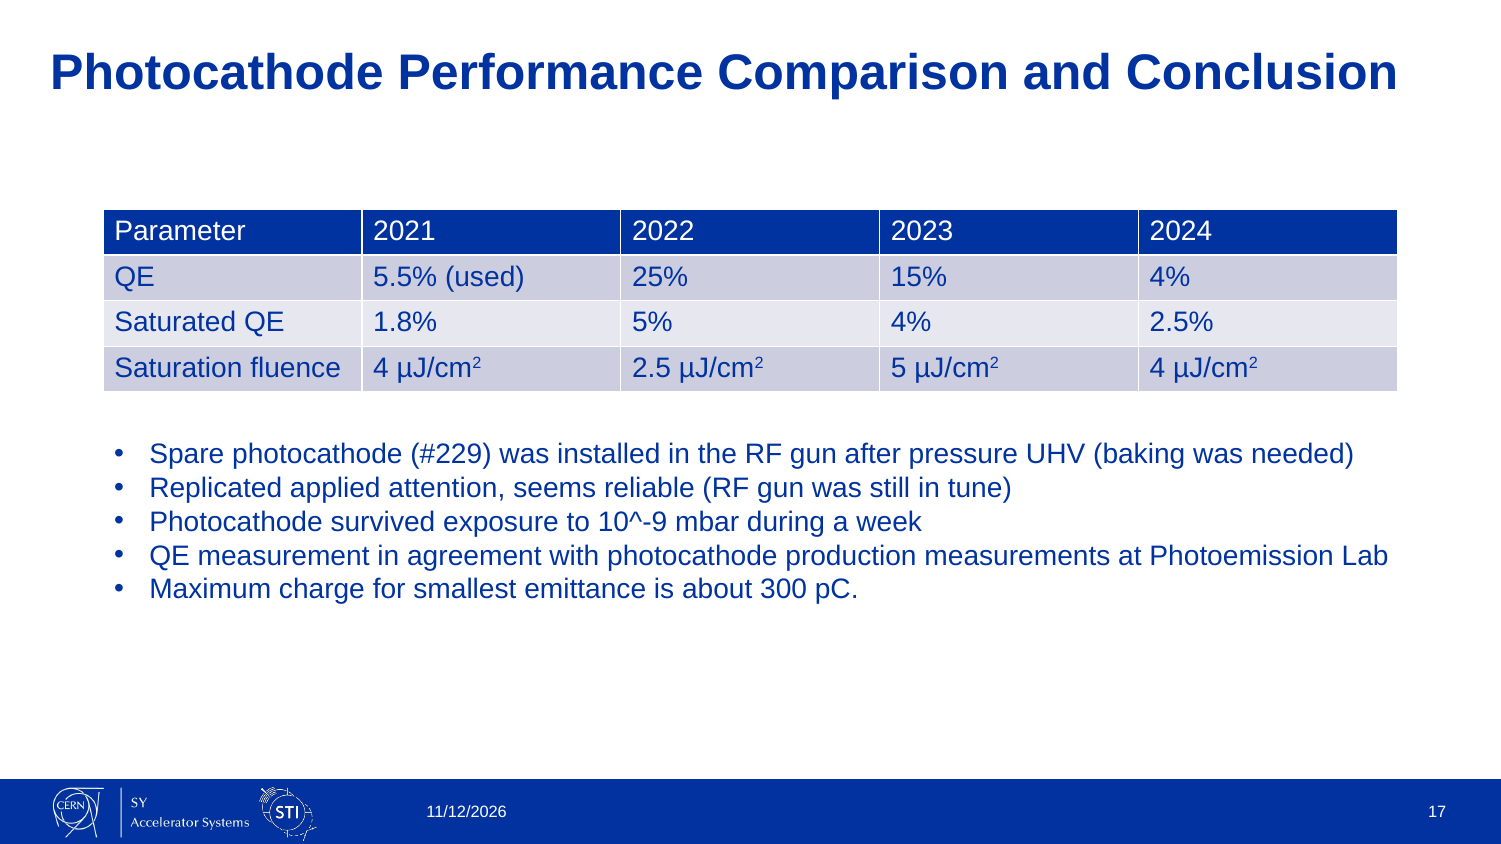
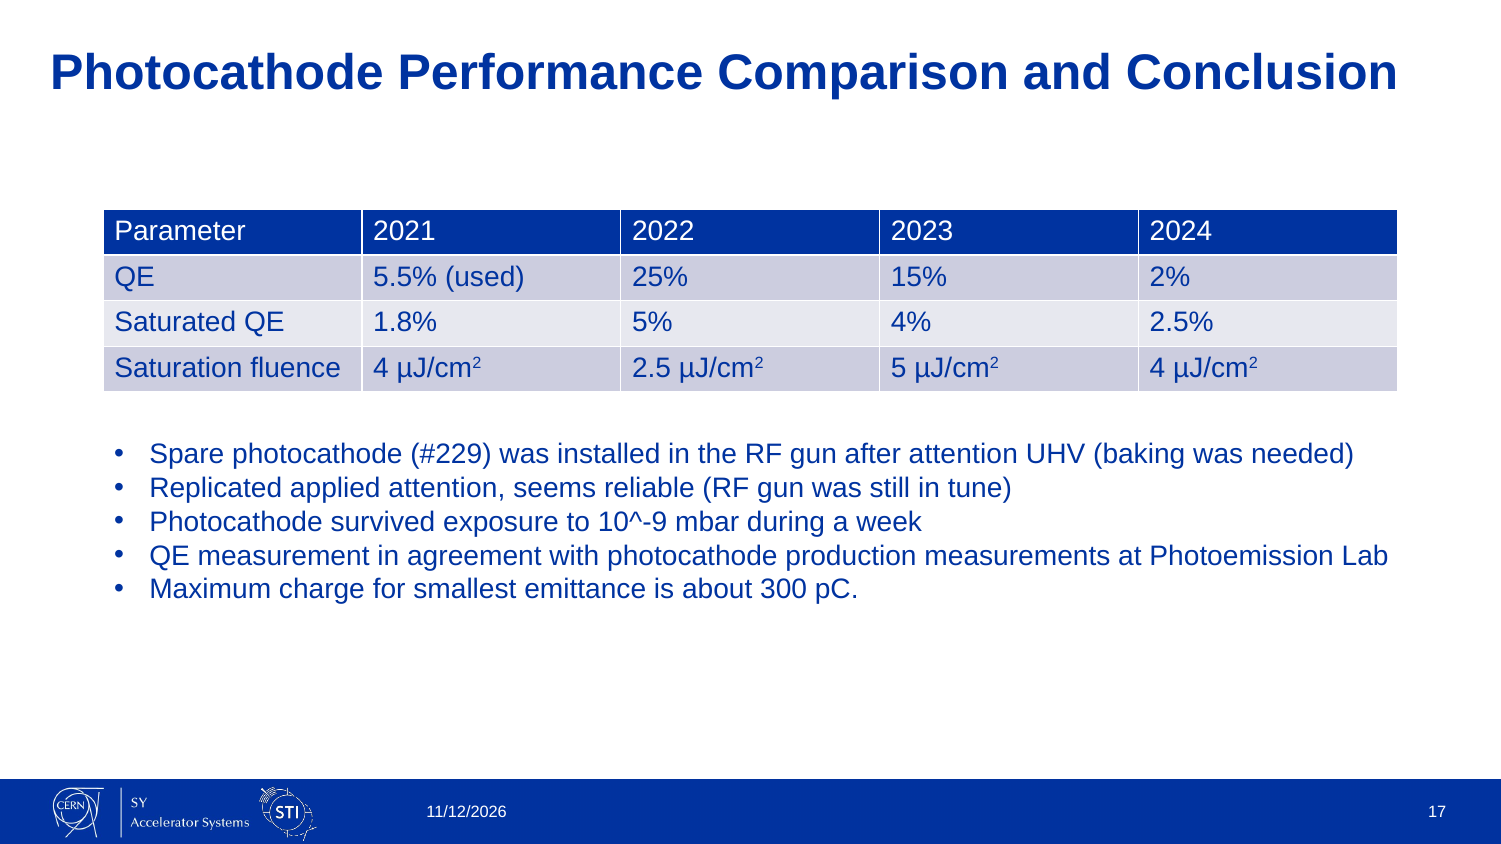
15% 4%: 4% -> 2%
after pressure: pressure -> attention
